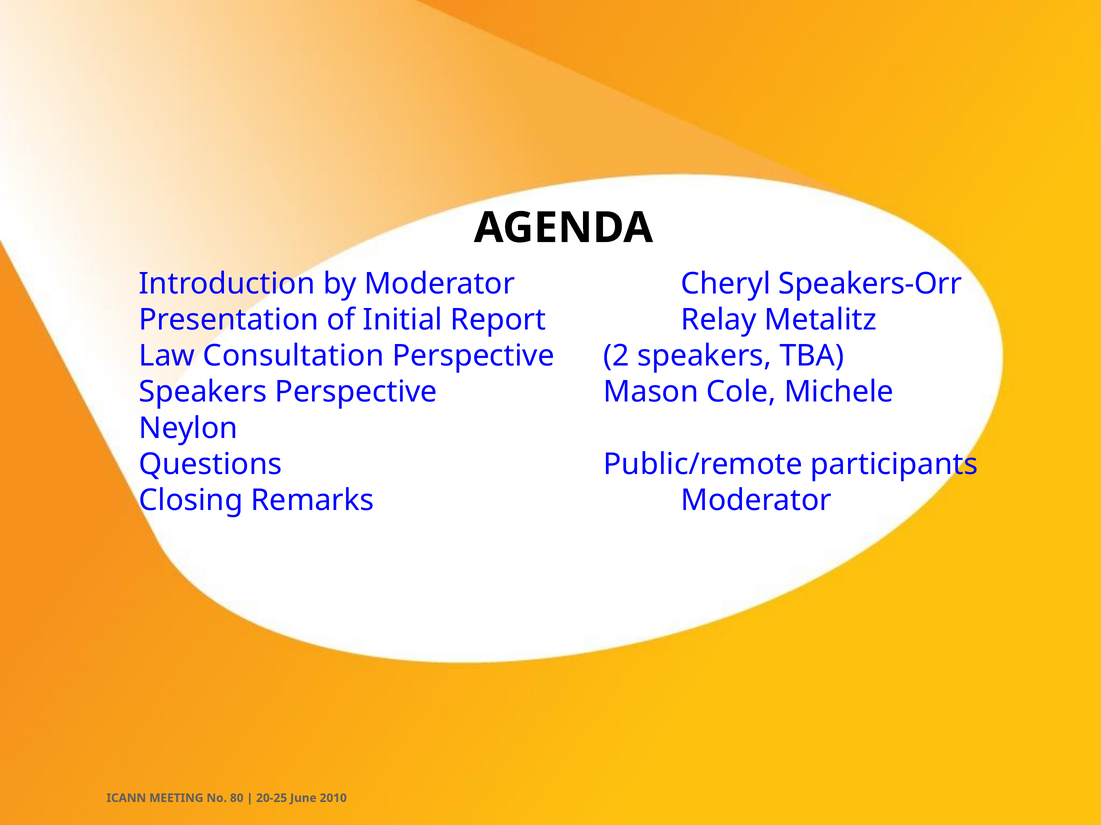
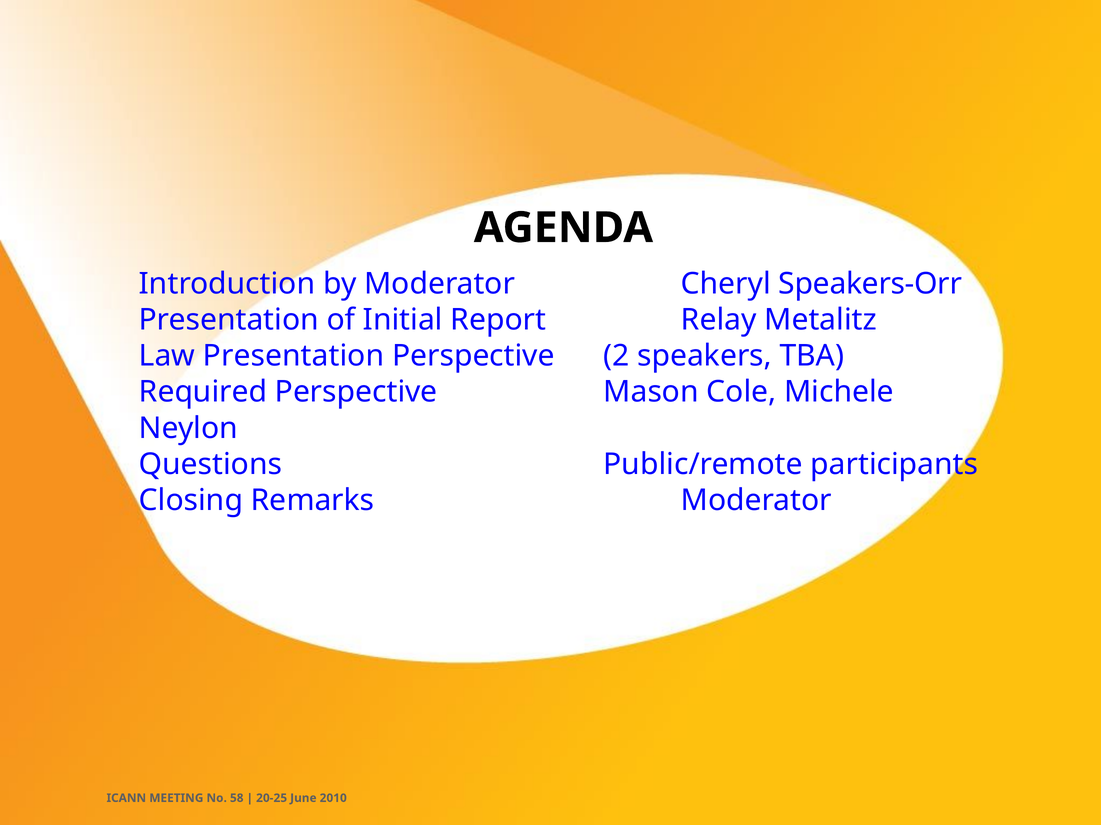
Law Consultation: Consultation -> Presentation
Speakers at (203, 392): Speakers -> Required
80: 80 -> 58
